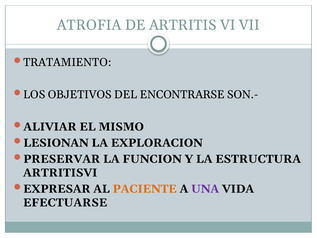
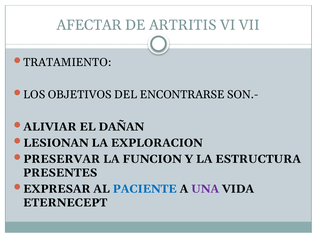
ATROFIA: ATROFIA -> AFECTAR
MISMO: MISMO -> DAÑAN
ARTRITISVI: ARTRITISVI -> PRESENTES
PACIENTE colour: orange -> blue
EFECTUARSE: EFECTUARSE -> ETERNECEPT
